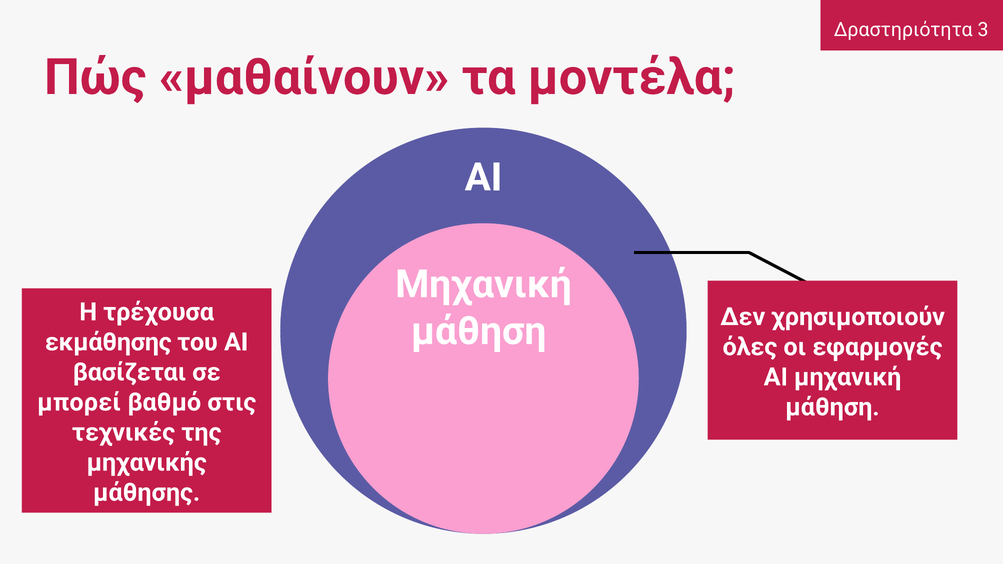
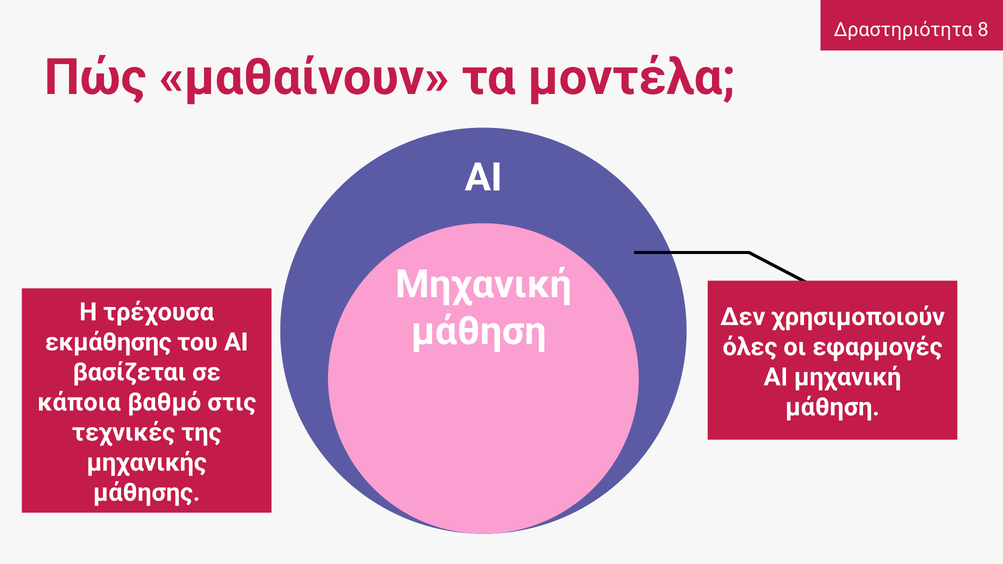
3: 3 -> 8
μπορεί: μπορεί -> κάποια
